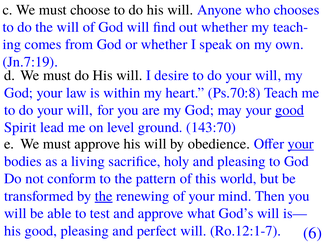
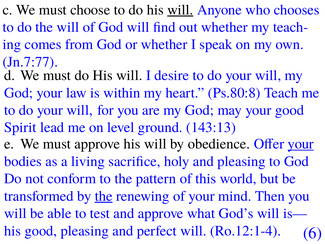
will at (180, 10) underline: none -> present
Jn.7:19: Jn.7:19 -> Jn.7:77
Ps.70:8: Ps.70:8 -> Ps.80:8
good at (290, 110) underline: present -> none
143:70: 143:70 -> 143:13
Ro.12:1-7: Ro.12:1-7 -> Ro.12:1-4
